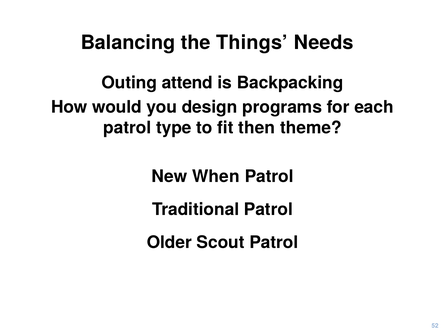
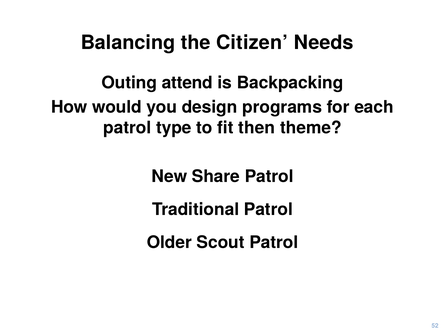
Things: Things -> Citizen
When: When -> Share
